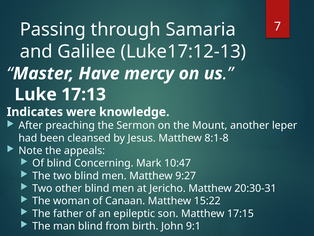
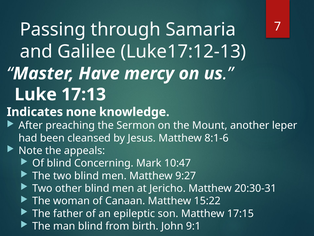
were: were -> none
8:1-8: 8:1-8 -> 8:1-6
